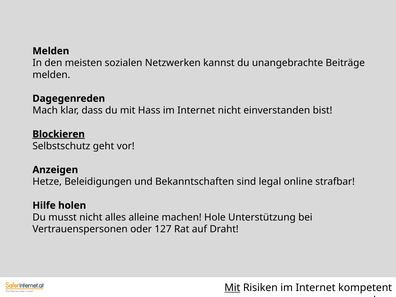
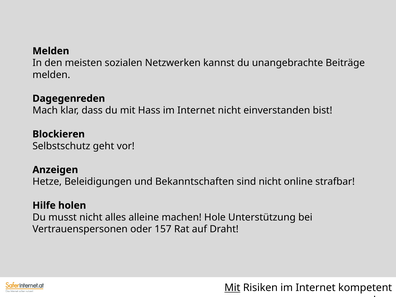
Blockieren underline: present -> none
sind legal: legal -> nicht
127: 127 -> 157
